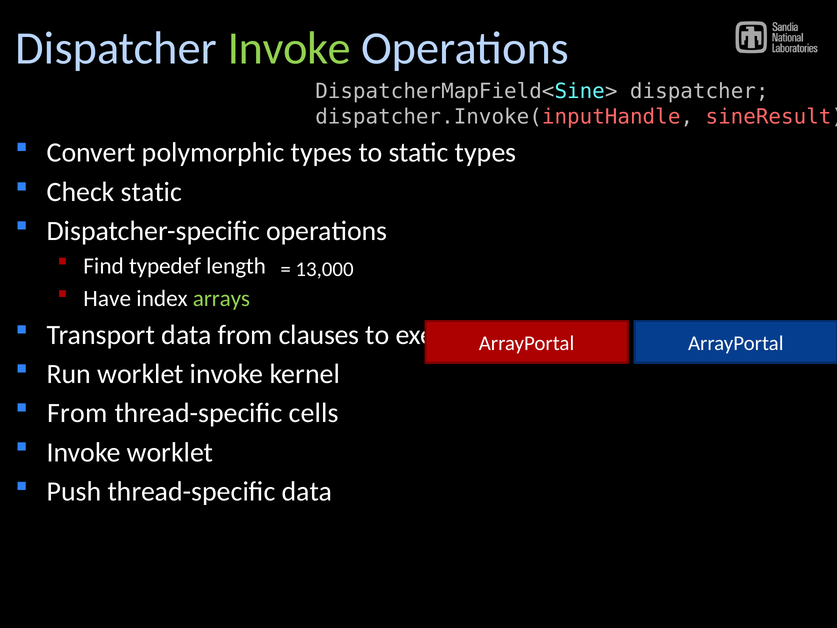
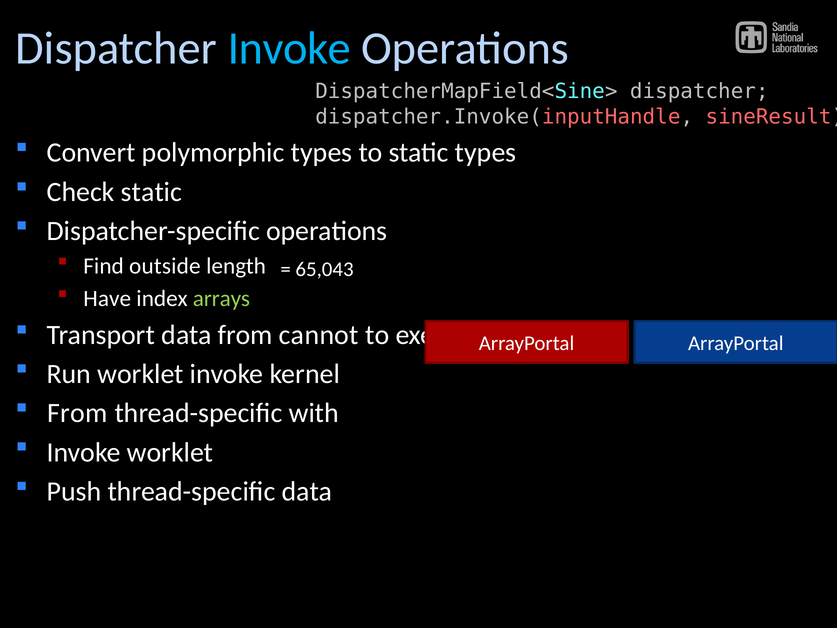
Invoke at (289, 49) colour: light green -> light blue
typedef: typedef -> outside
13,000: 13,000 -> 65,043
clauses: clauses -> cannot
cells: cells -> with
